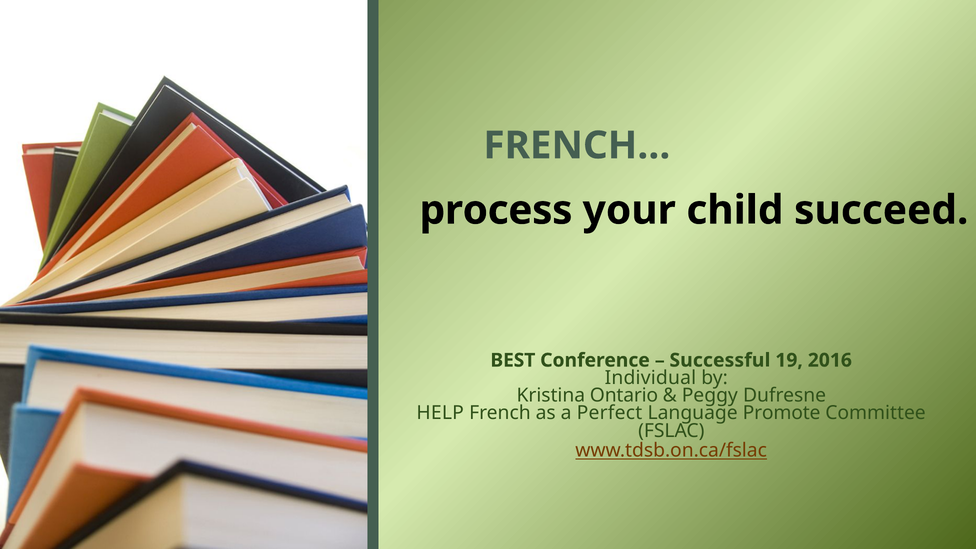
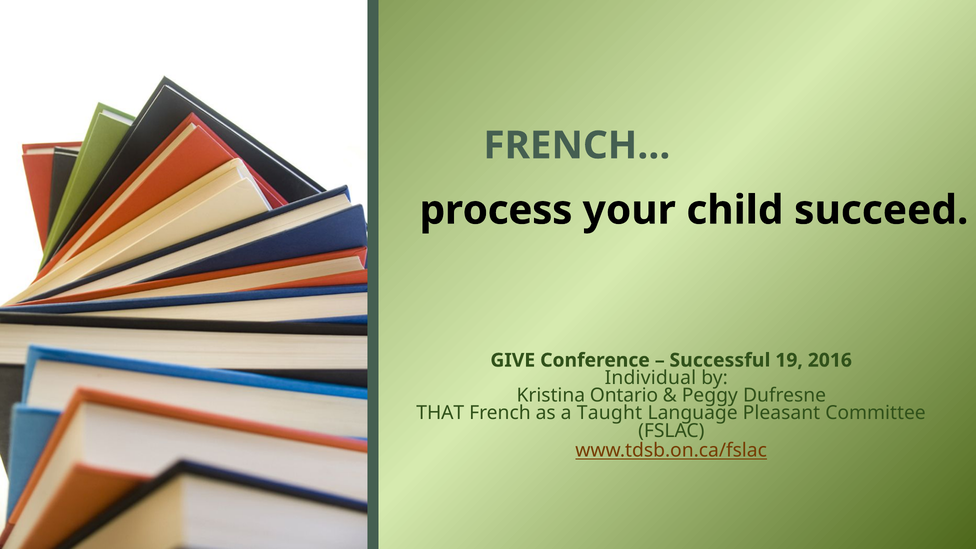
BEST: BEST -> GIVE
HELP: HELP -> THAT
Perfect: Perfect -> Taught
Promote: Promote -> Pleasant
